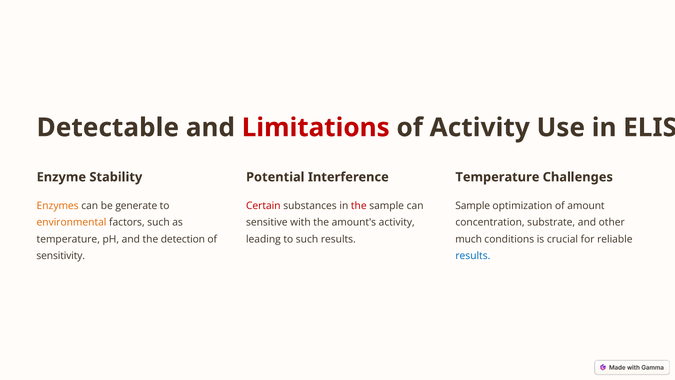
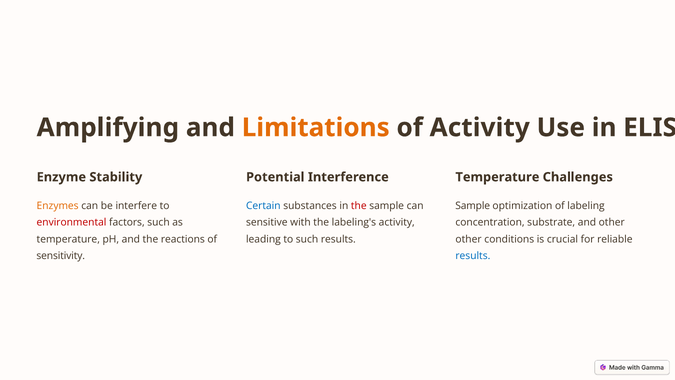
Detectable: Detectable -> Amplifying
Limitations colour: red -> orange
generate: generate -> interfere
Certain colour: red -> blue
amount: amount -> labeling
environmental colour: orange -> red
amount's: amount's -> labeling's
detection: detection -> reactions
much at (469, 239): much -> other
